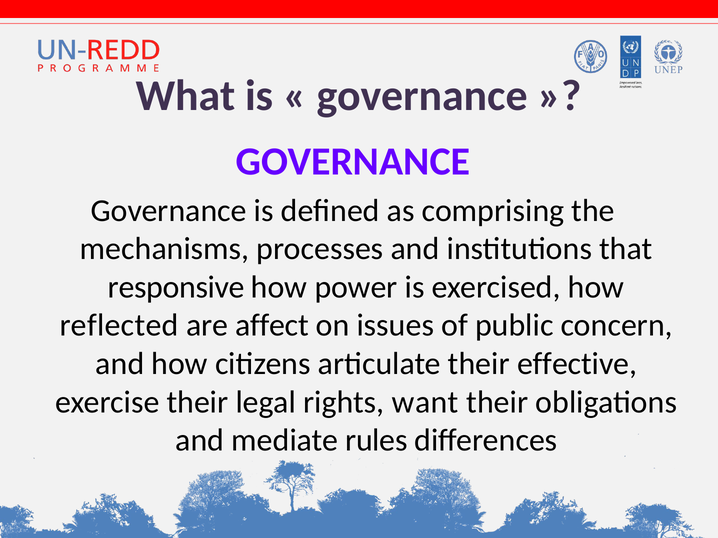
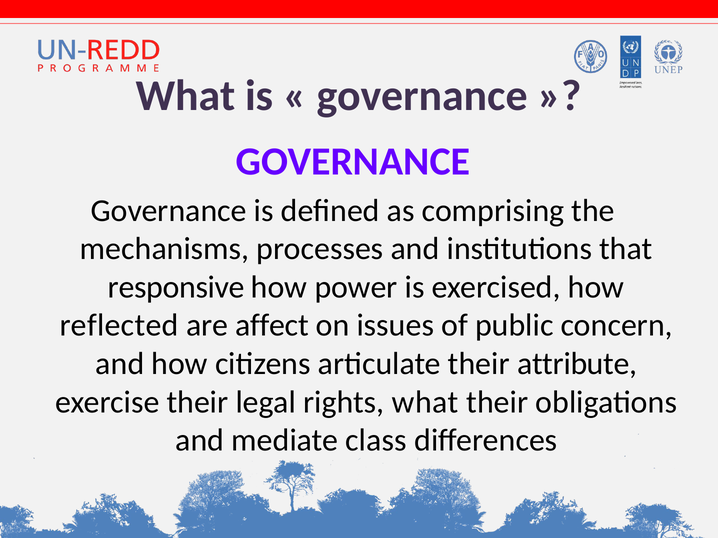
effective: effective -> attribute
rights want: want -> what
rules: rules -> class
